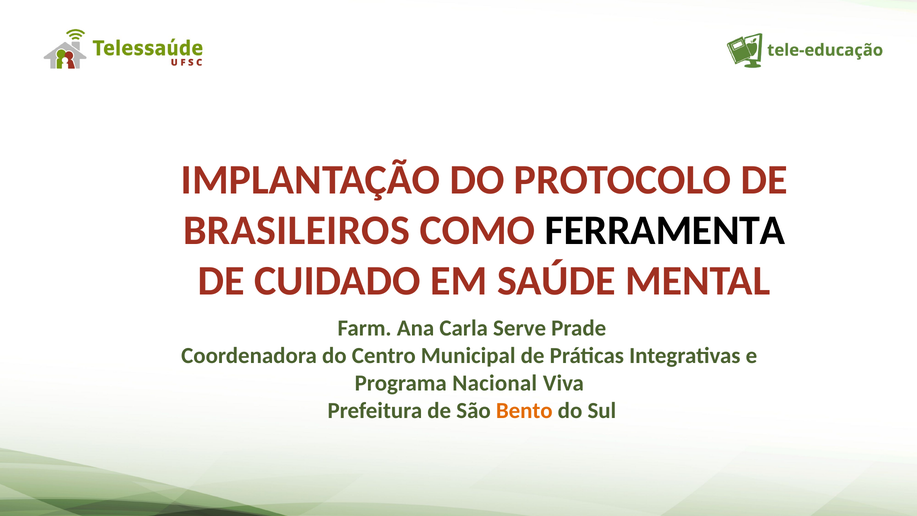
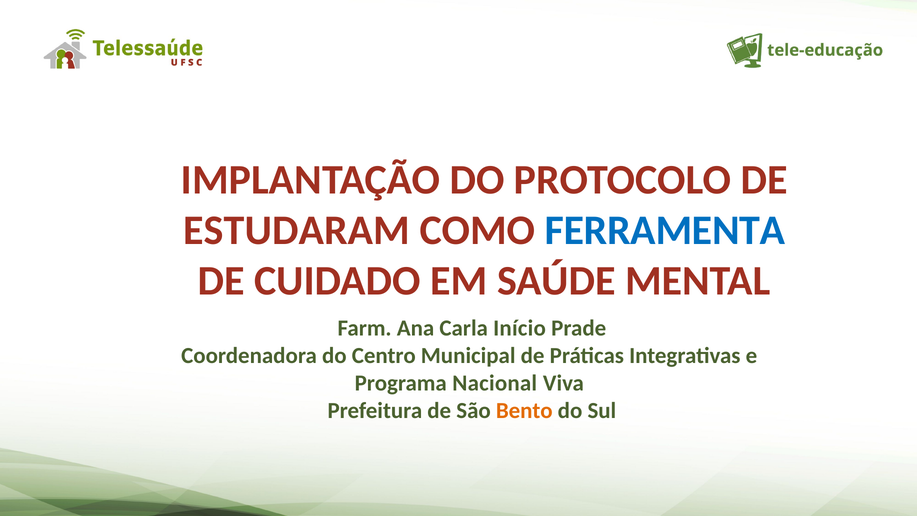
BRASILEIROS: BRASILEIROS -> ESTUDARAM
FERRAMENTA colour: black -> blue
Serve: Serve -> Início
